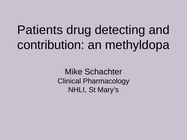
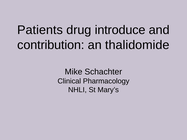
detecting: detecting -> introduce
methyldopa: methyldopa -> thalidomide
